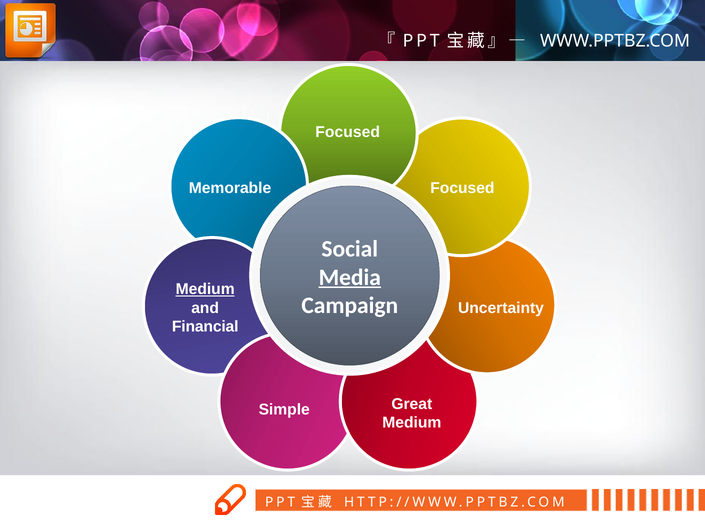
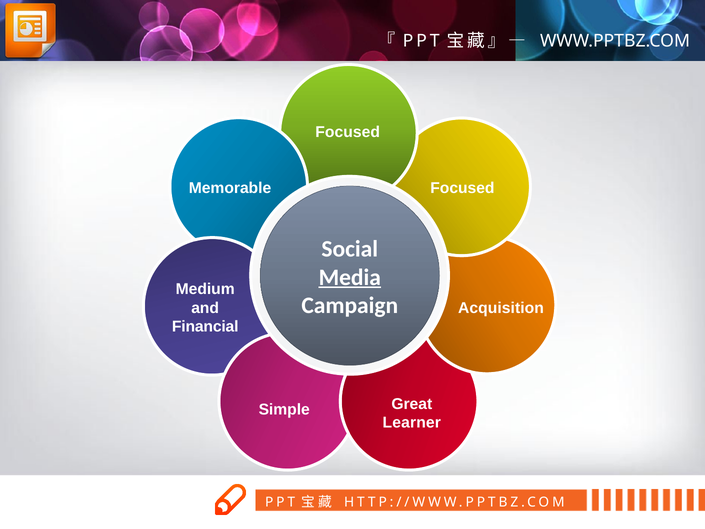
Medium at (205, 289) underline: present -> none
Uncertainty: Uncertainty -> Acquisition
Medium at (412, 422): Medium -> Learner
